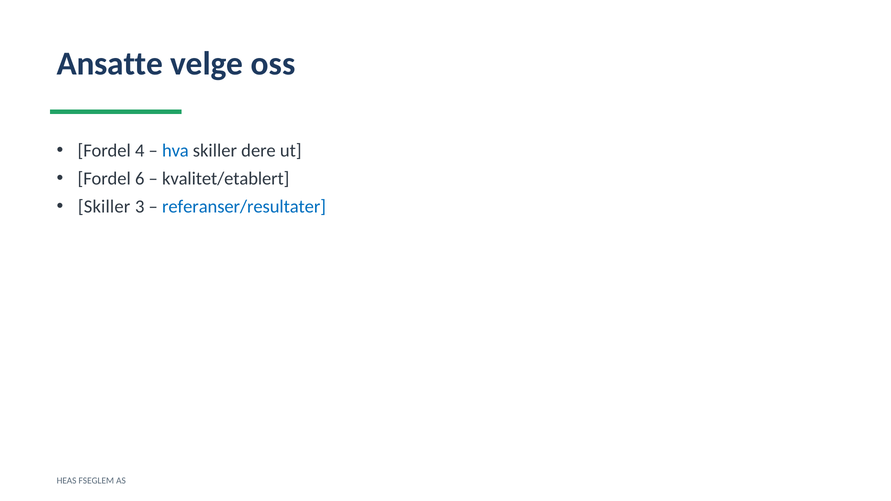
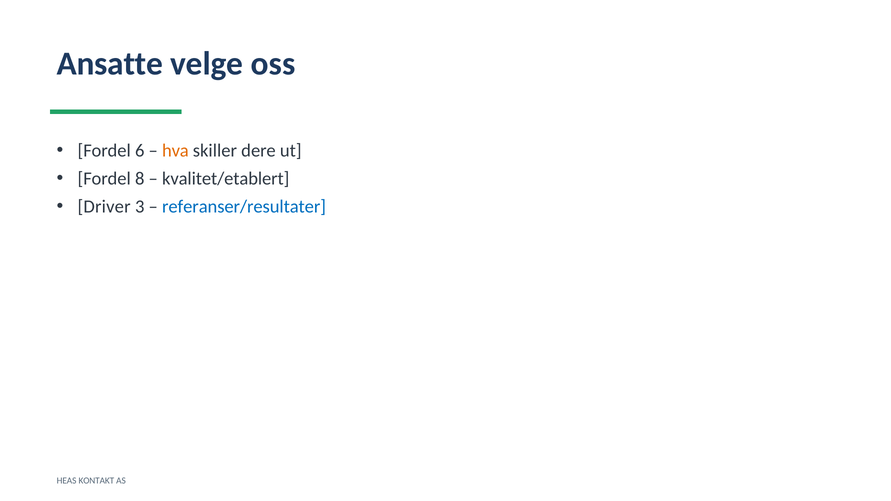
4: 4 -> 6
hva colour: blue -> orange
6: 6 -> 8
Skiller at (104, 207): Skiller -> Driver
FSEGLEM: FSEGLEM -> KONTAKT
